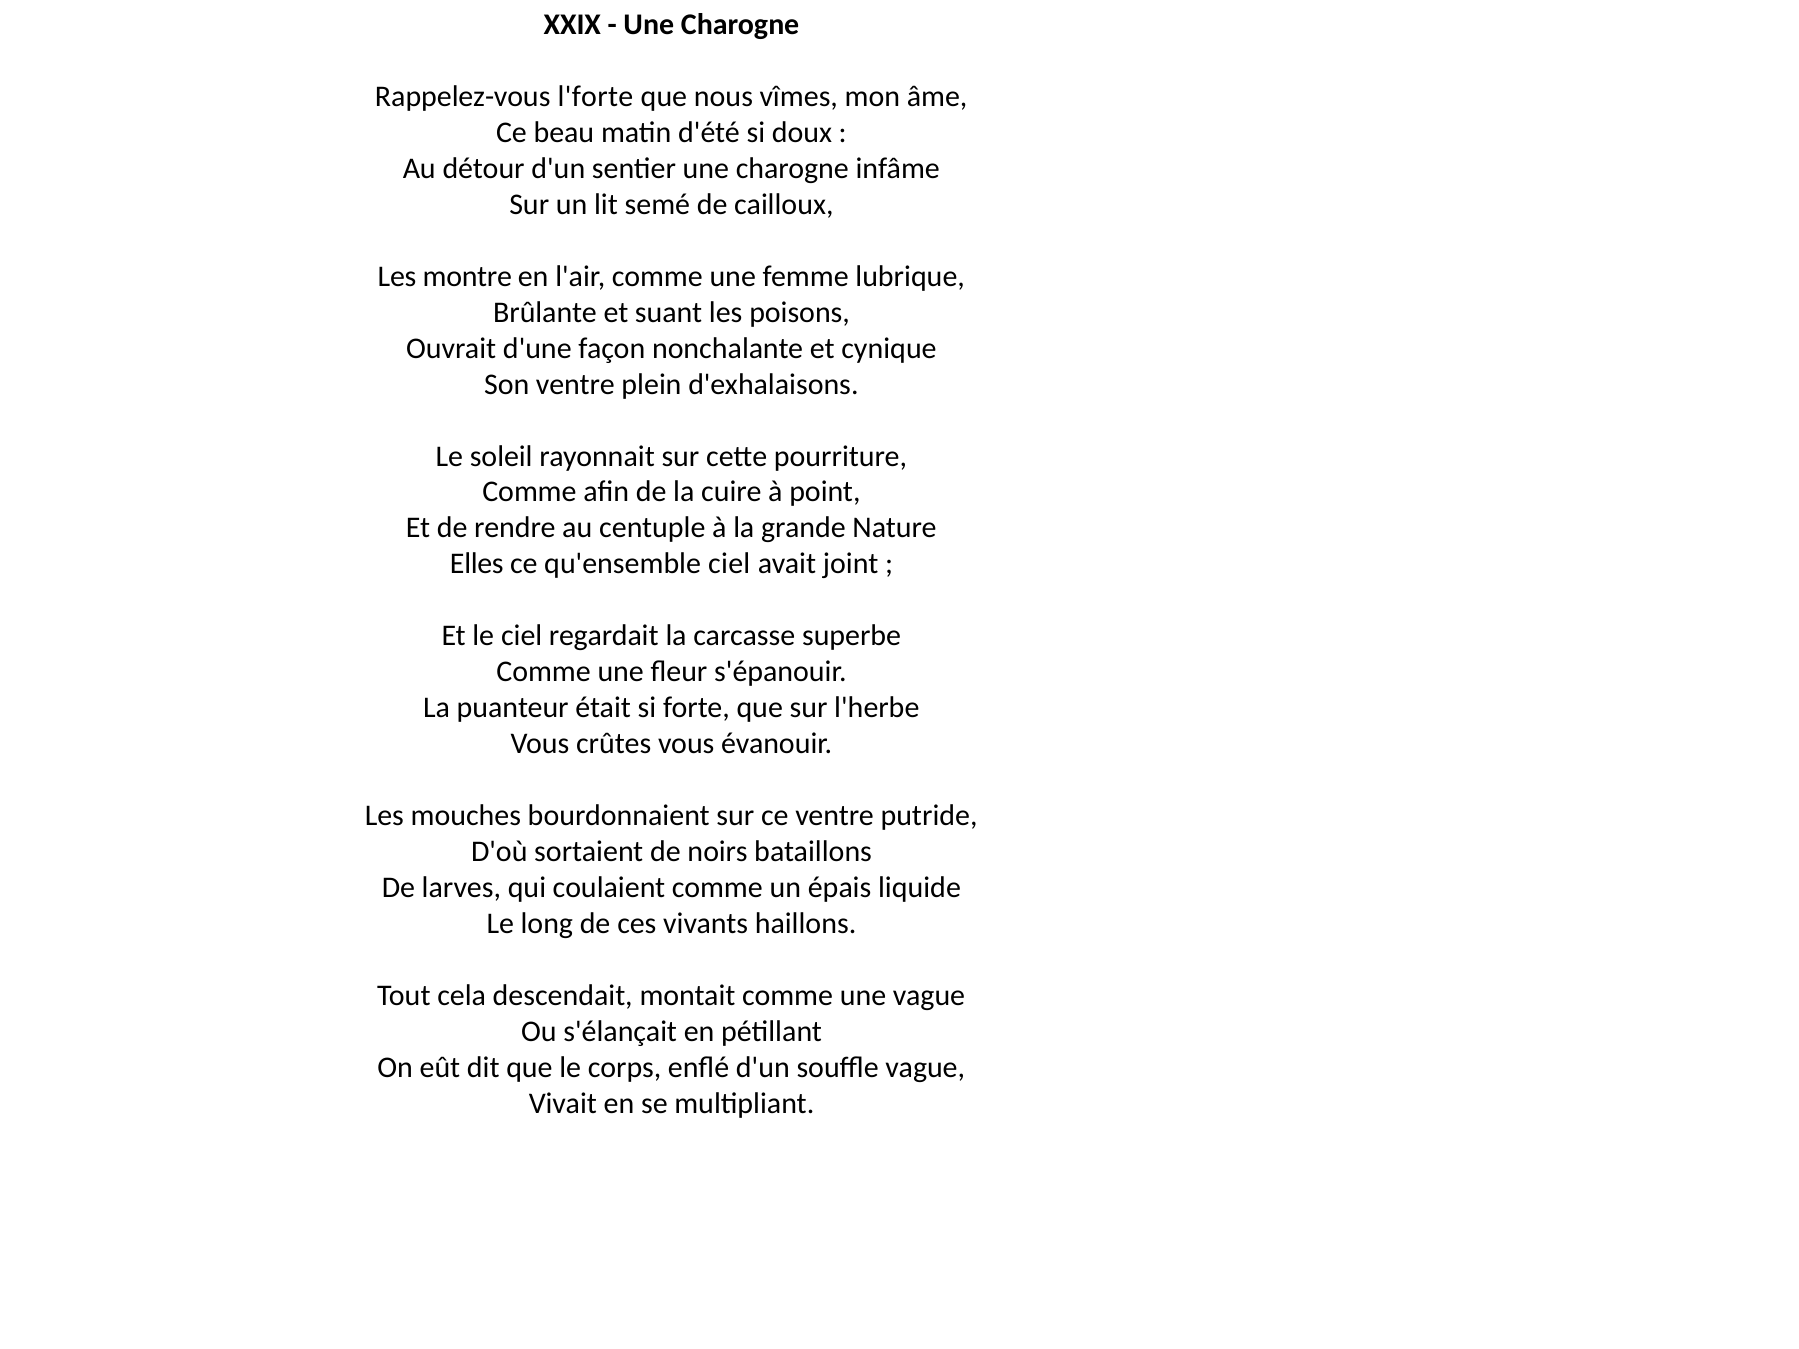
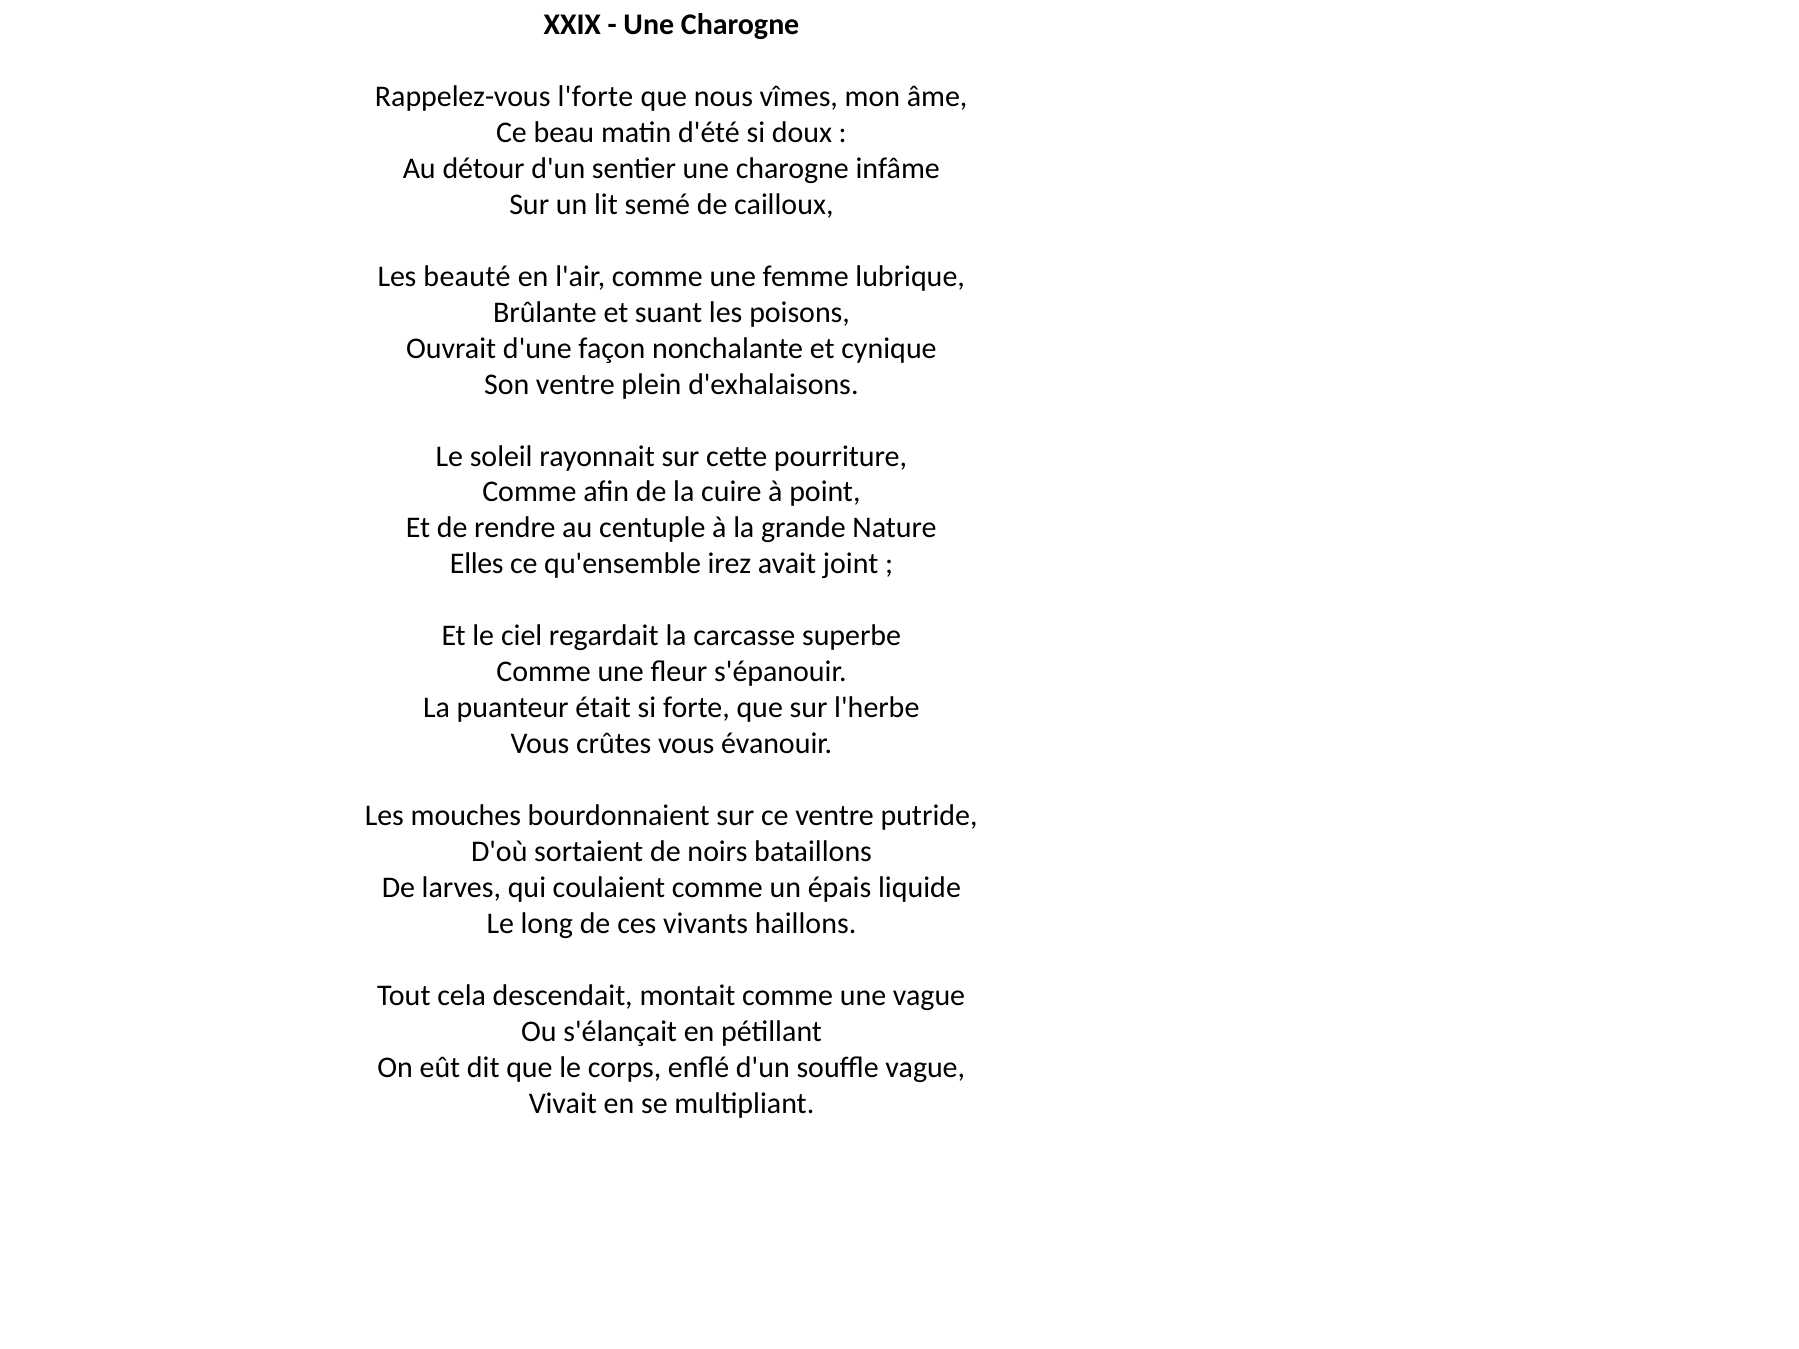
montre: montre -> beauté
qu'ensemble ciel: ciel -> irez
